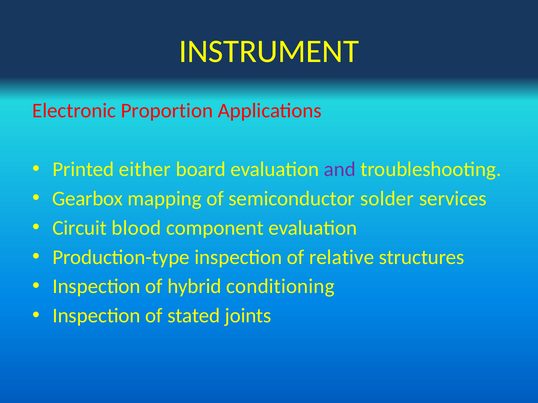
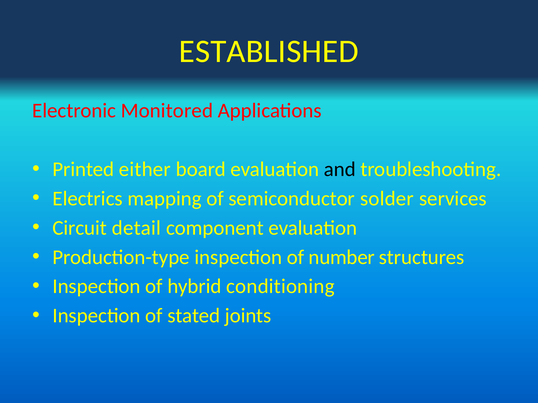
INSTRUMENT: INSTRUMENT -> ESTABLISHED
Proportion: Proportion -> Monitored
and colour: purple -> black
Gearbox: Gearbox -> Electrics
blood: blood -> detail
relative: relative -> number
